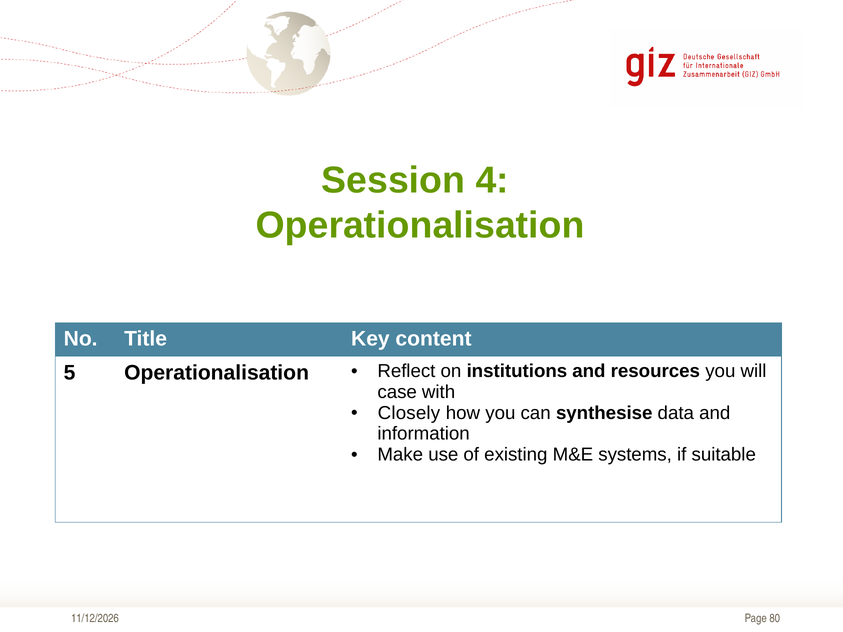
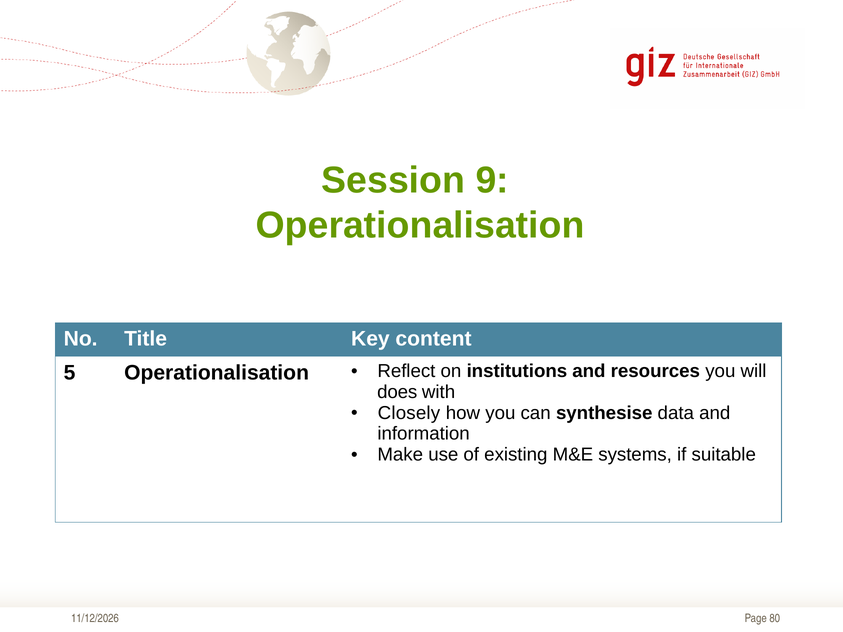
4: 4 -> 9
case: case -> does
